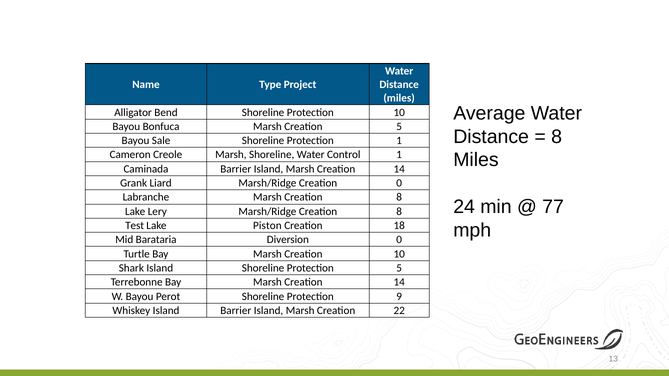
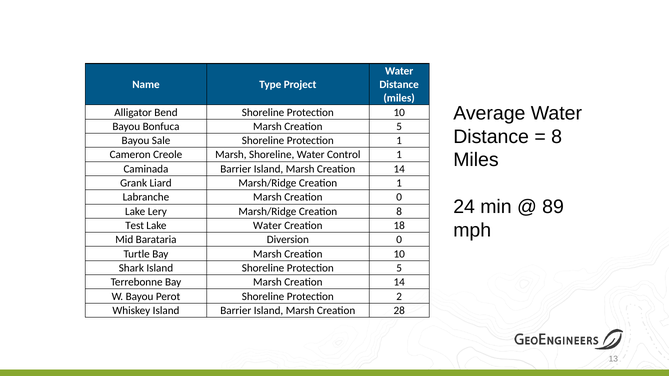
Creation 0: 0 -> 1
Marsh Creation 8: 8 -> 0
77: 77 -> 89
Lake Piston: Piston -> Water
9: 9 -> 2
22: 22 -> 28
